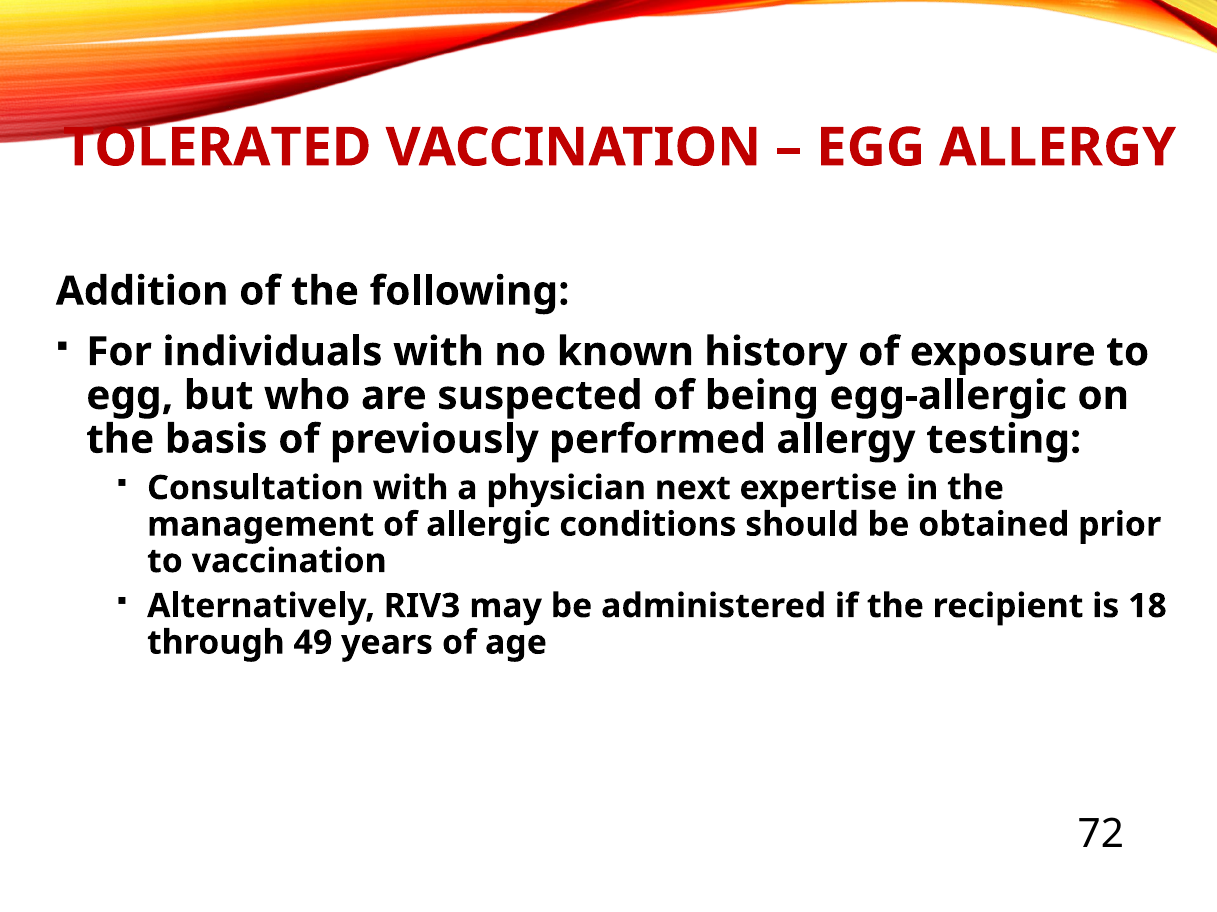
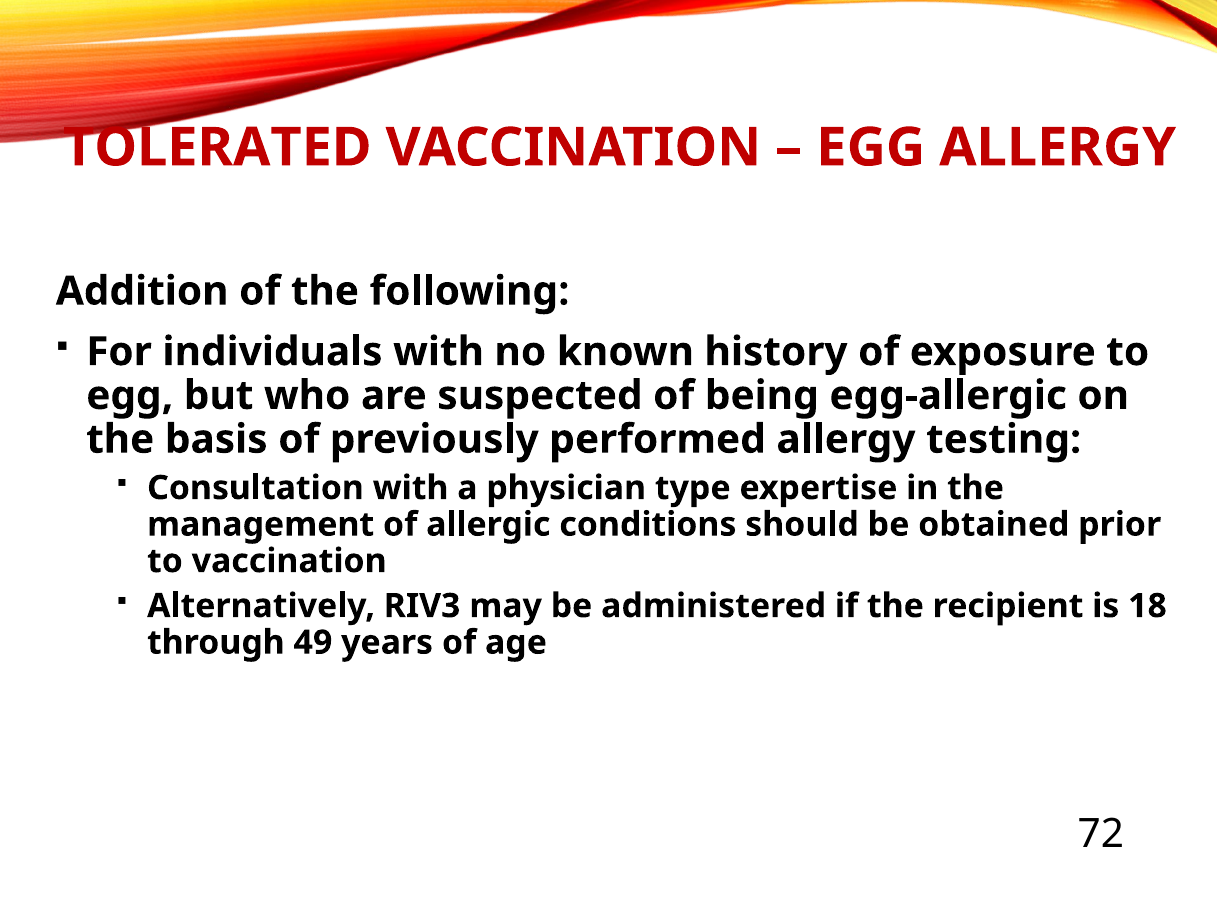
next: next -> type
